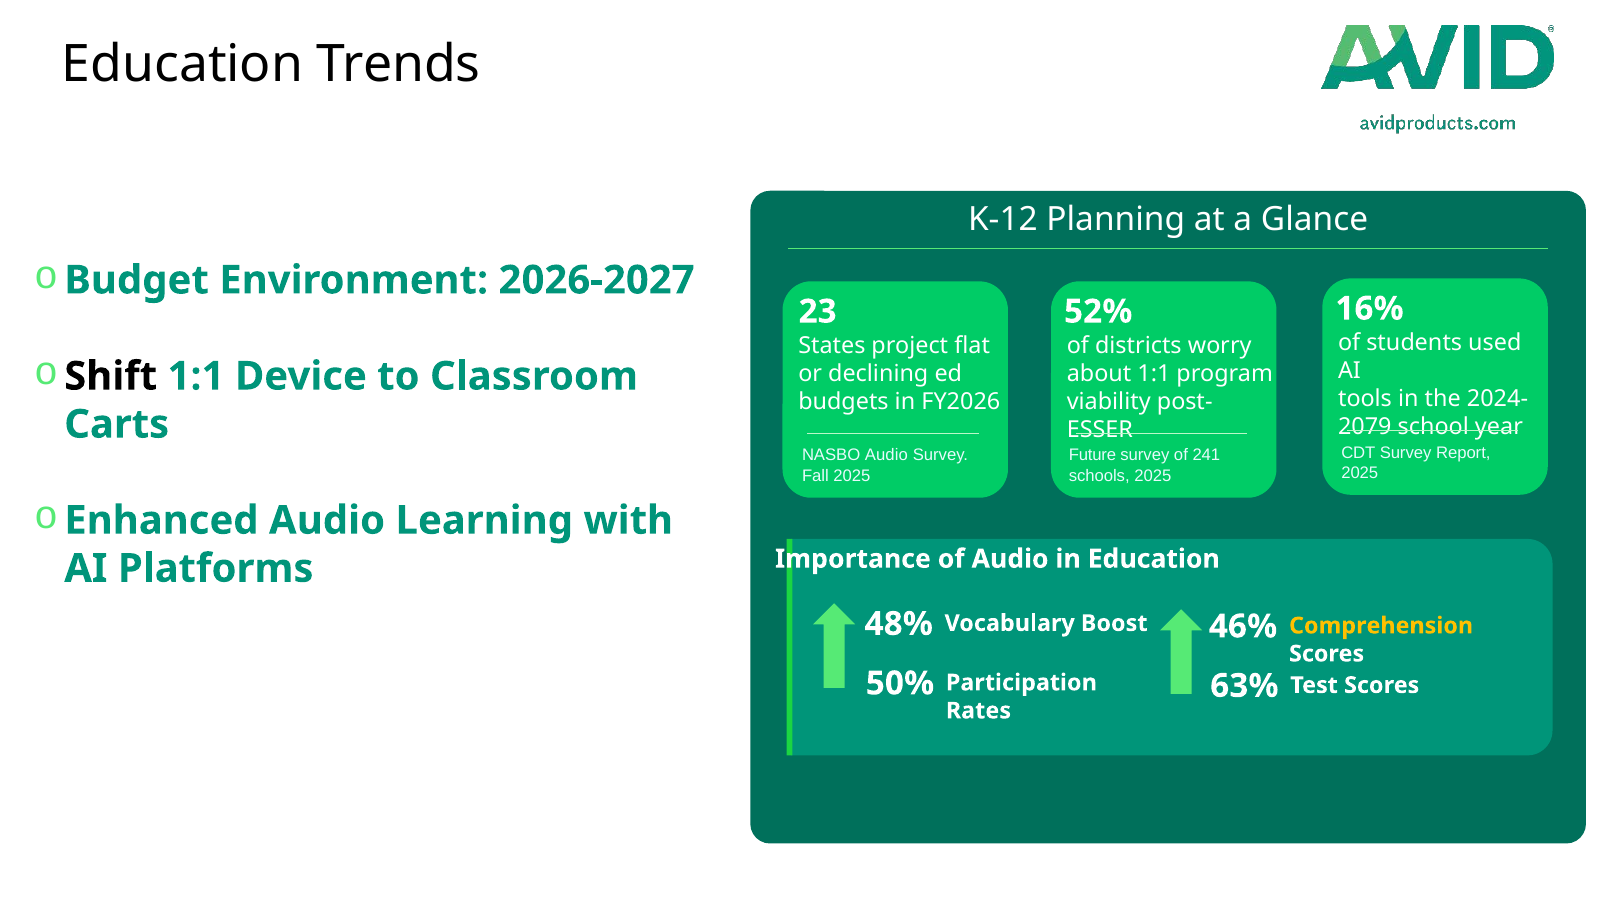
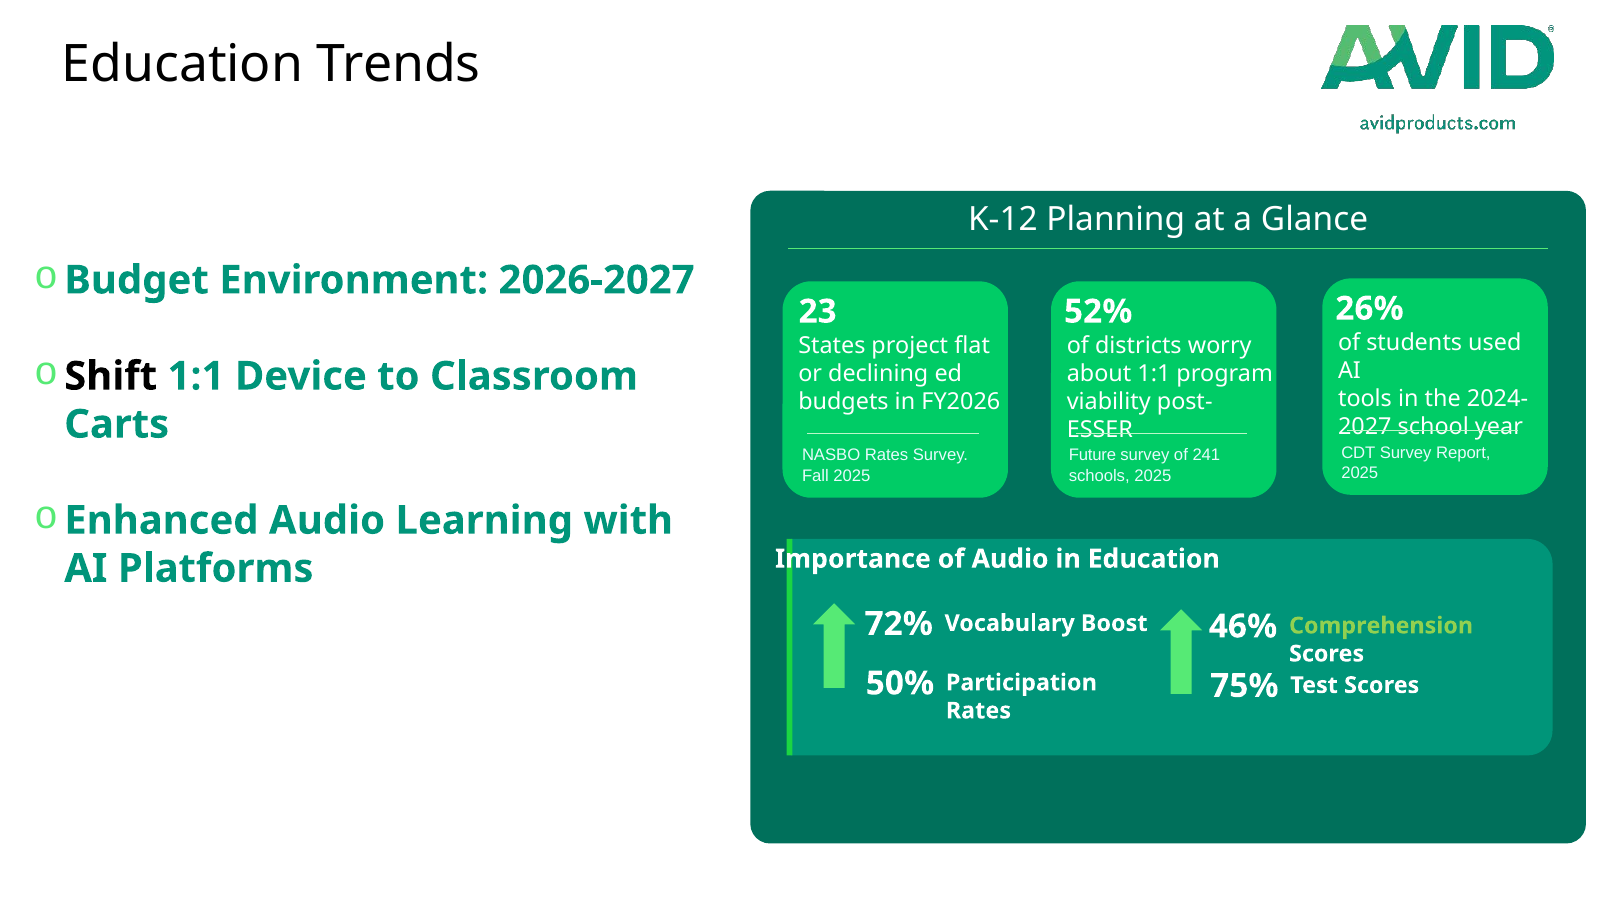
16%: 16% -> 26%
2079: 2079 -> 2027
NASBO Audio: Audio -> Rates
48%: 48% -> 72%
Comprehension colour: yellow -> light green
63%: 63% -> 75%
